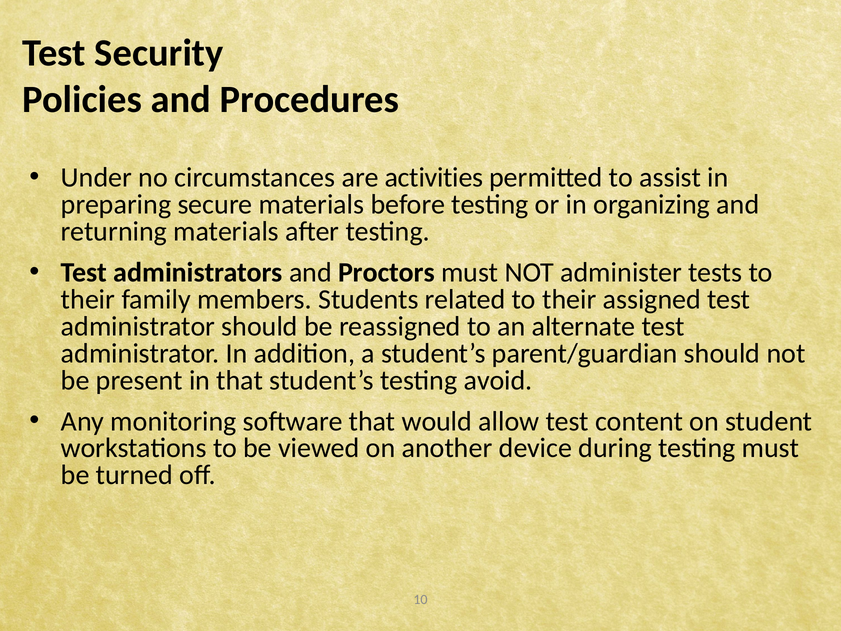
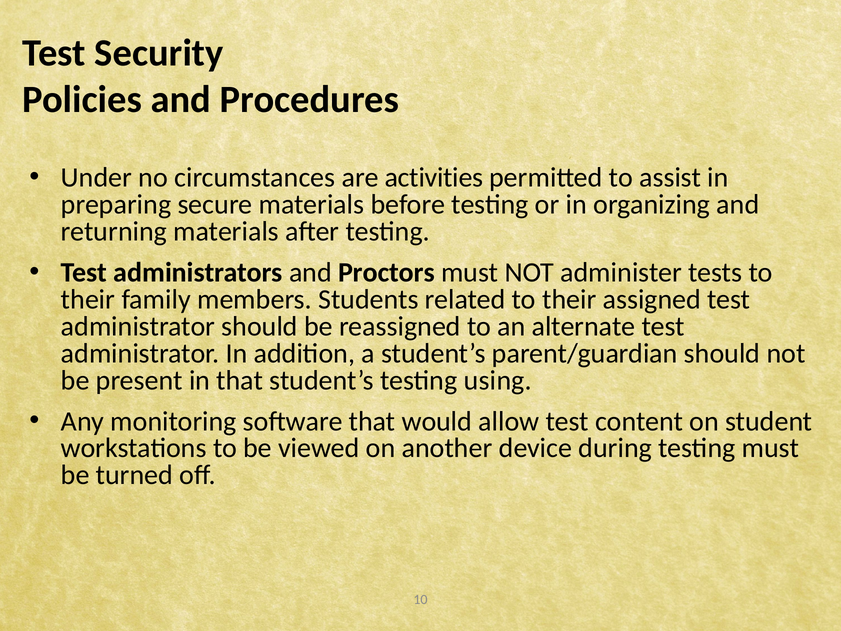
avoid: avoid -> using
